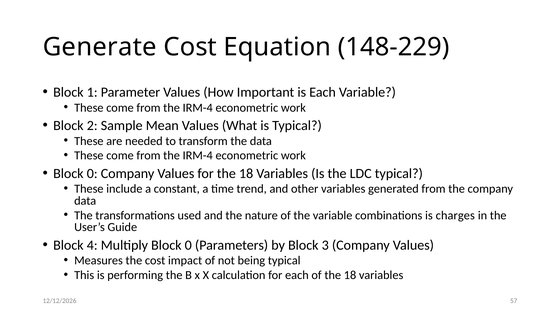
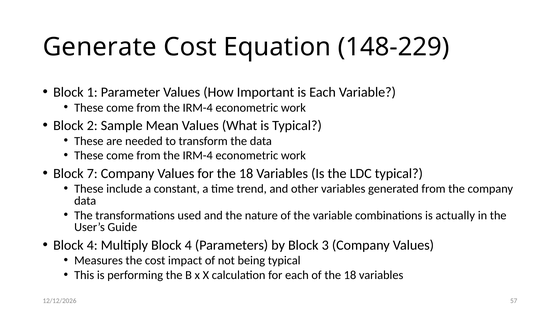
0 at (92, 173): 0 -> 7
charges: charges -> actually
Multiply Block 0: 0 -> 4
